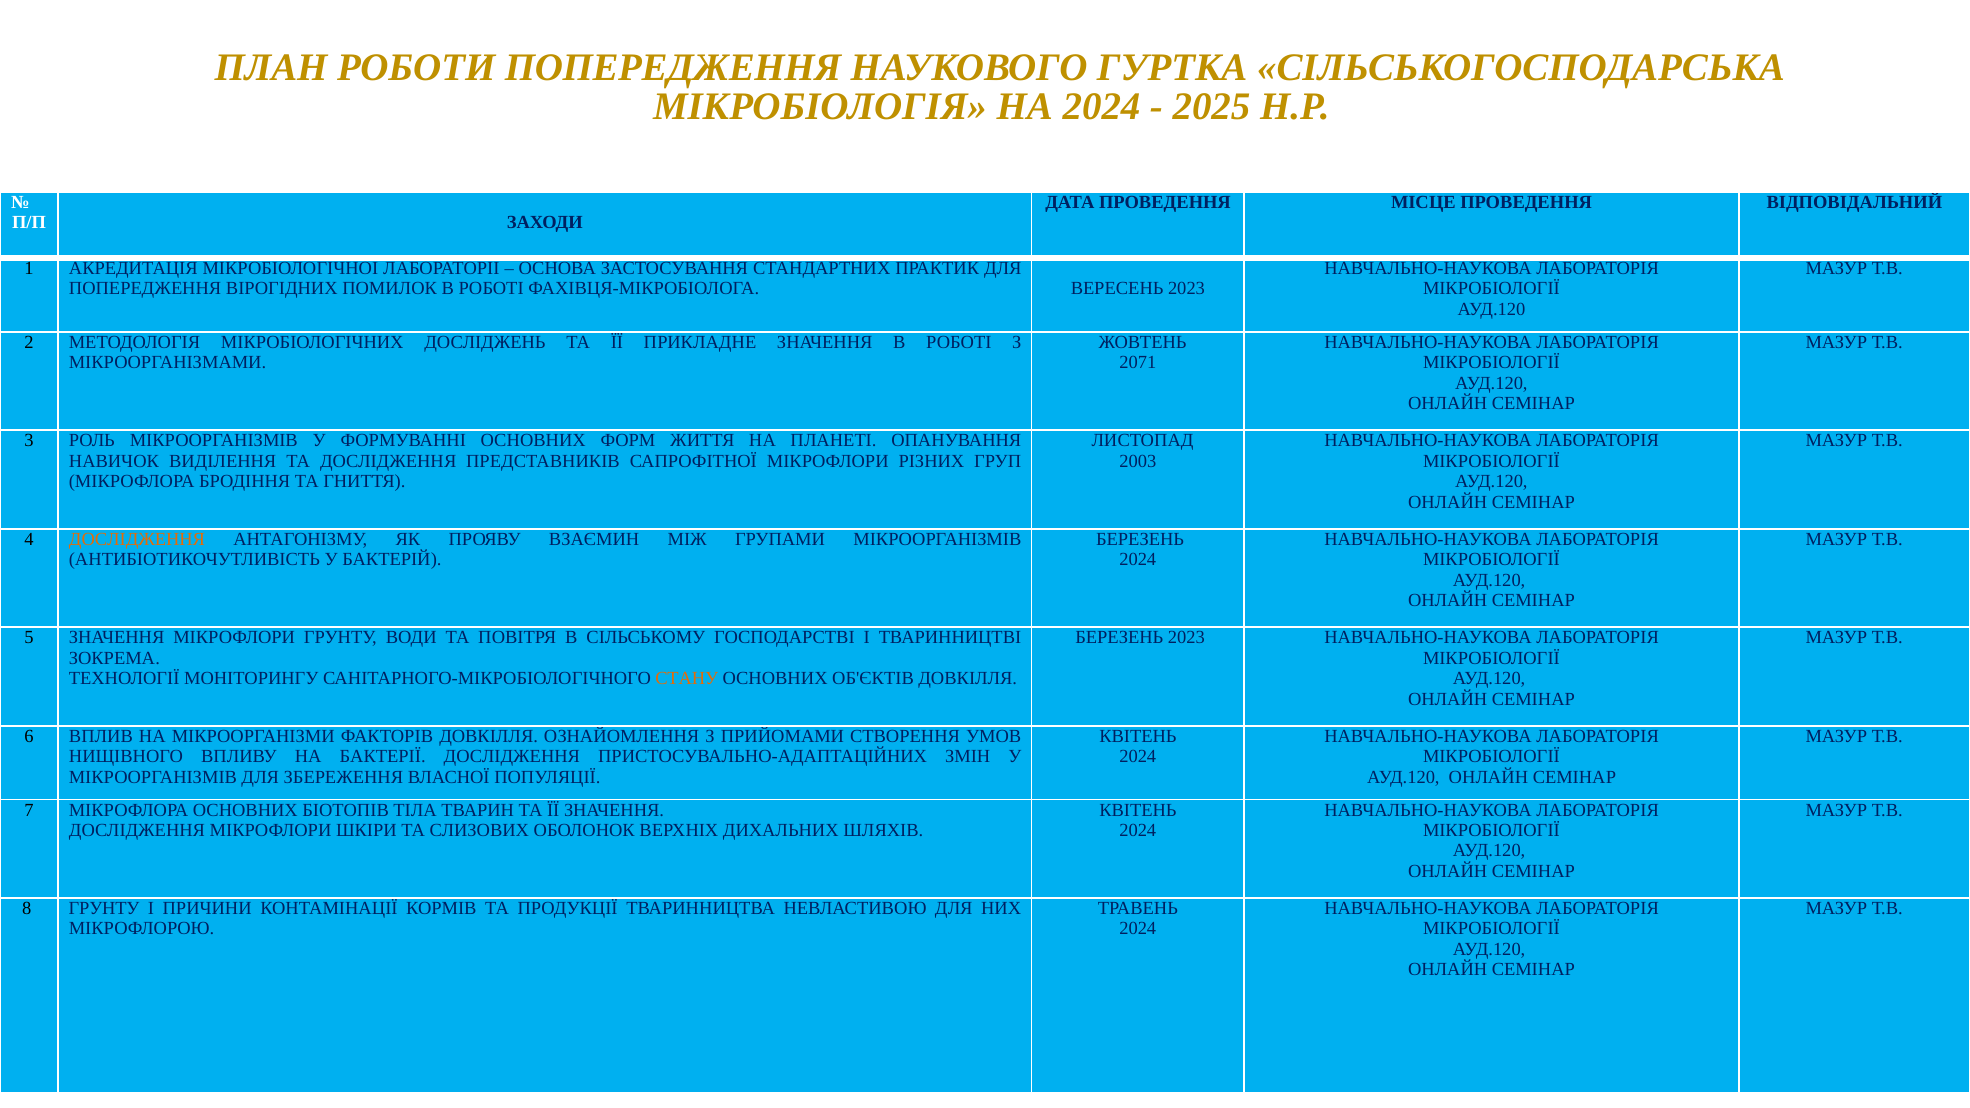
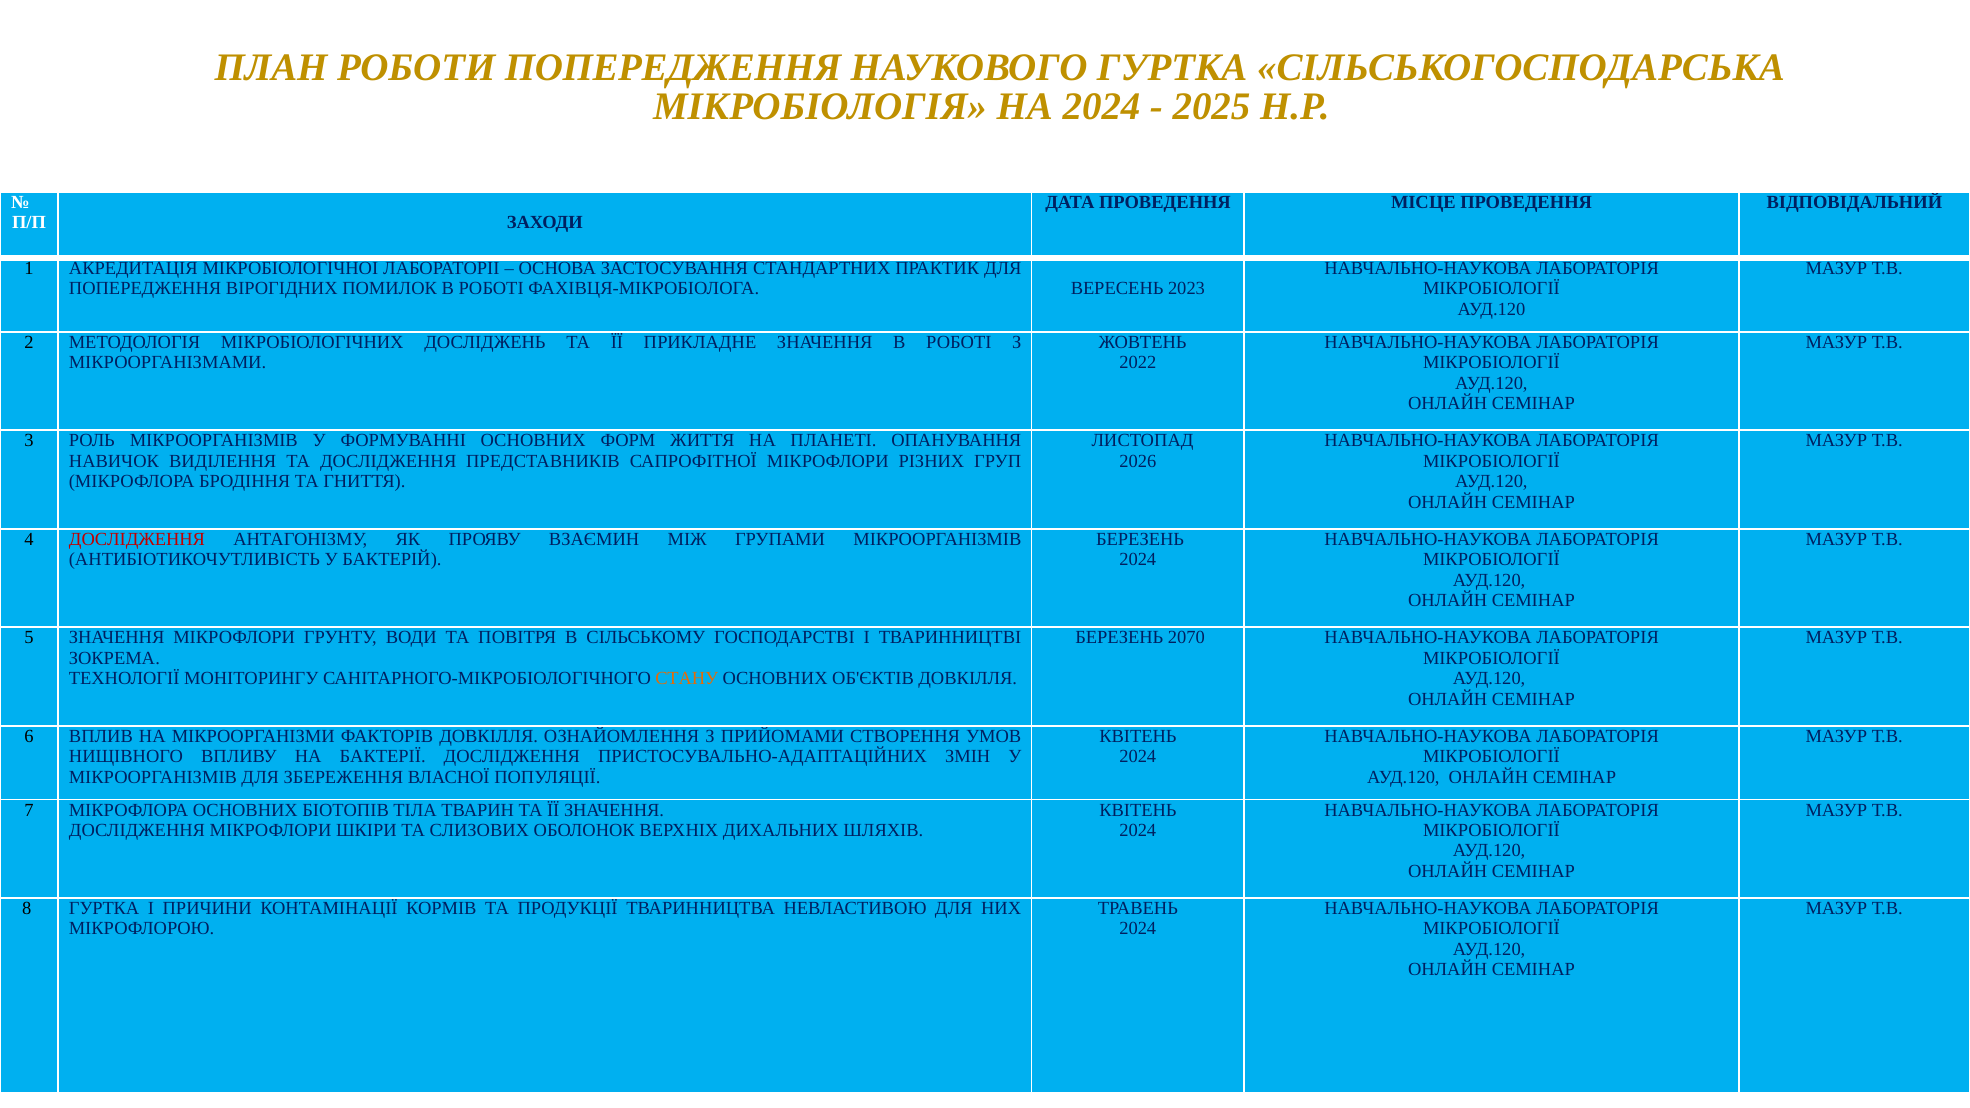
2071: 2071 -> 2022
2003: 2003 -> 2026
ДОСЛІДЖЕННЯ at (137, 539) colour: orange -> red
БЕРЕЗЕНЬ 2023: 2023 -> 2070
8 ГРУНТУ: ГРУНТУ -> ГУРТКА
